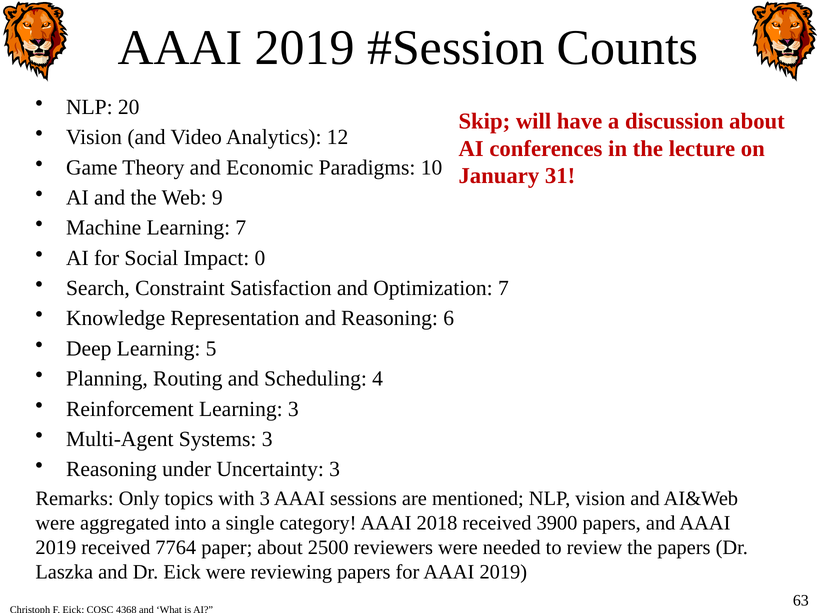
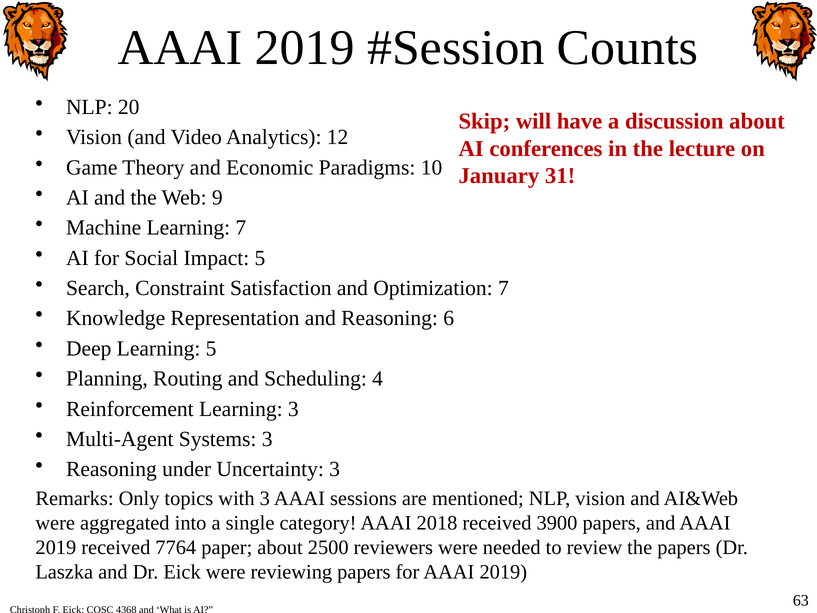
Impact 0: 0 -> 5
